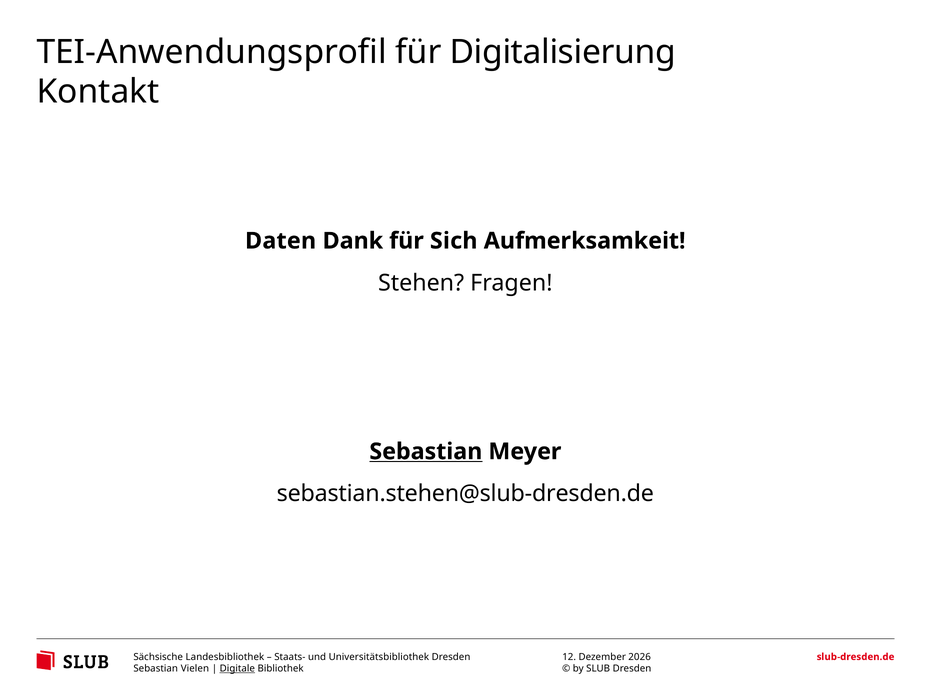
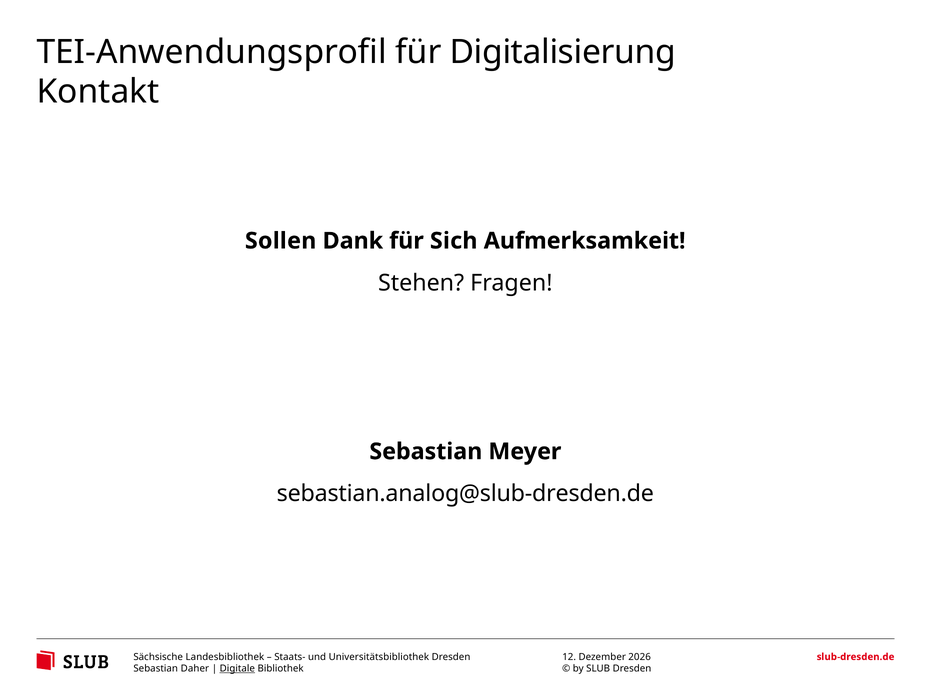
Daten: Daten -> Sollen
Sebastian at (426, 452) underline: present -> none
sebastian.stehen@slub-dresden.de: sebastian.stehen@slub-dresden.de -> sebastian.analog@slub-dresden.de
Vielen: Vielen -> Daher
